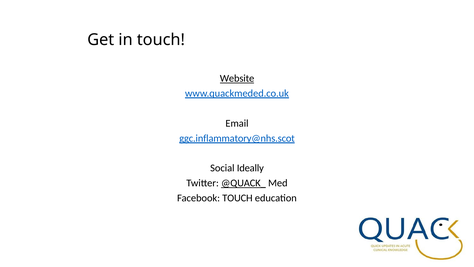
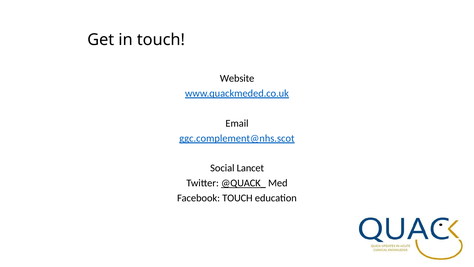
Website underline: present -> none
ggc.inflammatory@nhs.scot: ggc.inflammatory@nhs.scot -> ggc.complement@nhs.scot
Ideally: Ideally -> Lancet
